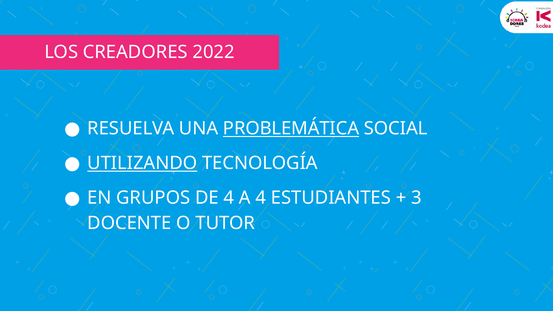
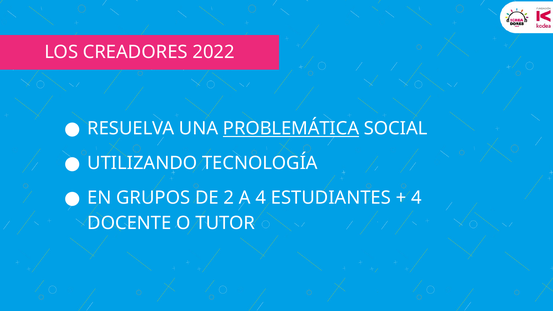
UTILIZANDO underline: present -> none
DE 4: 4 -> 2
3 at (416, 198): 3 -> 4
